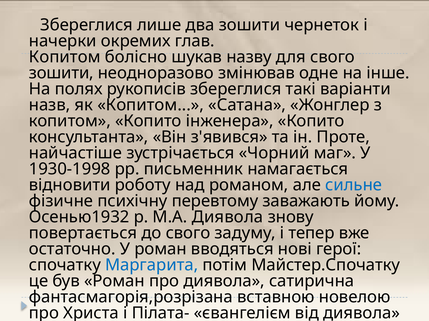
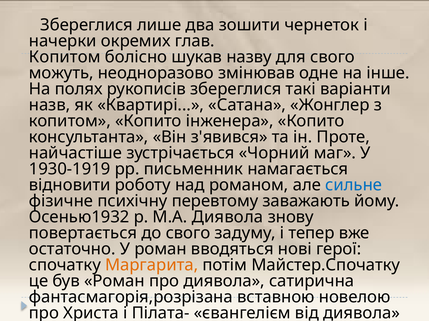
зошити at (61, 73): зошити -> можуть
як Копитом: Копитом -> Квартирі
1930-1998: 1930-1998 -> 1930-1919
Маргарита colour: blue -> orange
